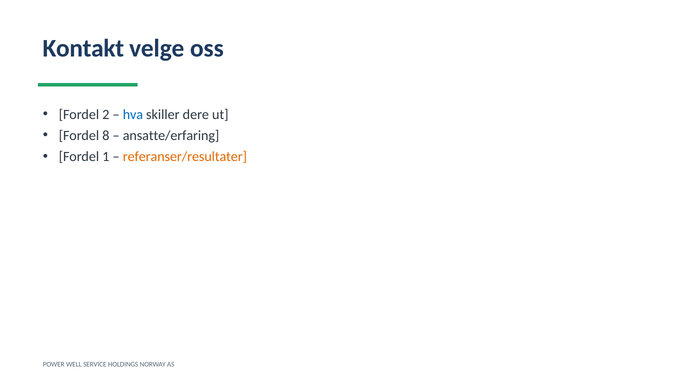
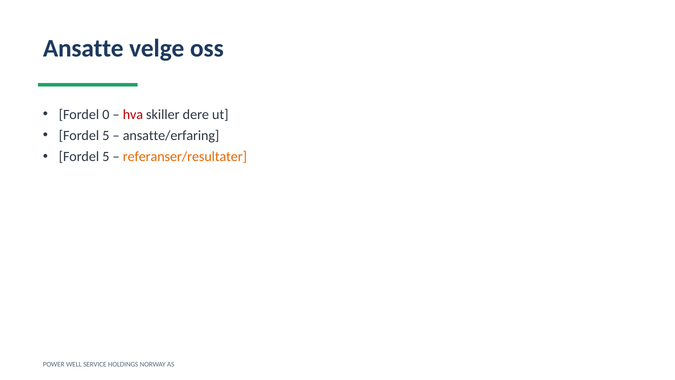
Kontakt: Kontakt -> Ansatte
2: 2 -> 0
hva colour: blue -> red
8 at (106, 135): 8 -> 5
1 at (106, 157): 1 -> 5
